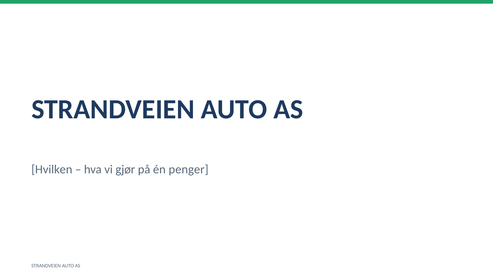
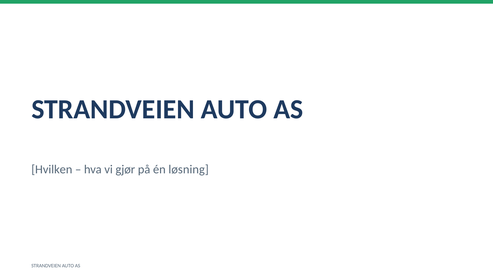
penger: penger -> løsning
